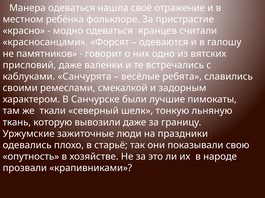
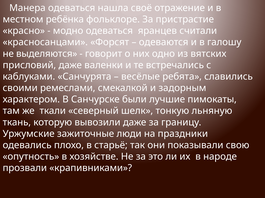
памятников: памятников -> выделяются
